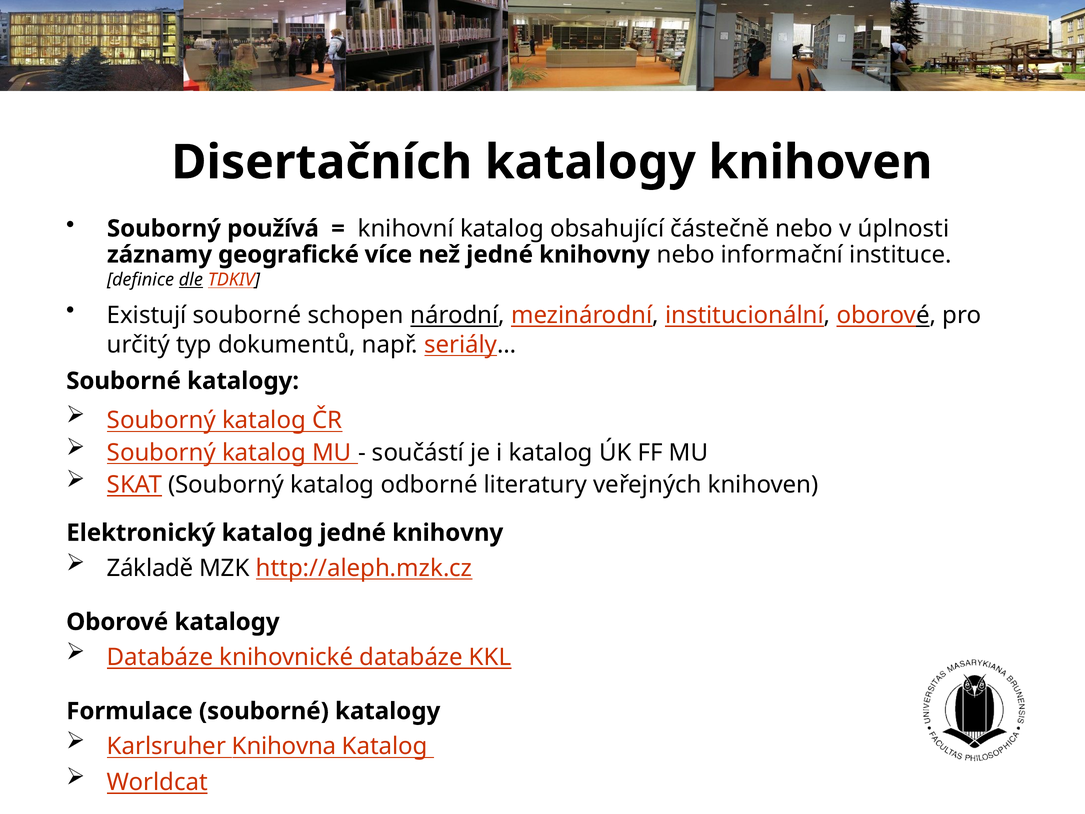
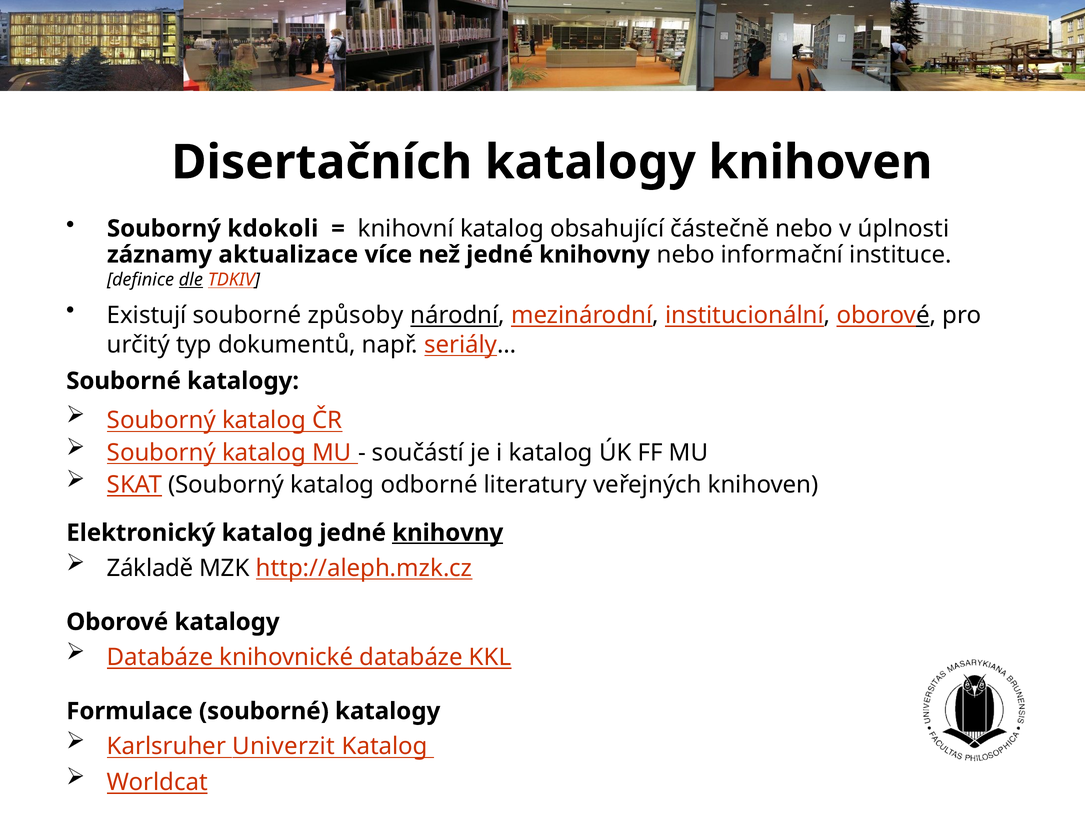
používá: používá -> kdokoli
geografické: geografické -> aktualizace
schopen: schopen -> způsoby
knihovny at (448, 533) underline: none -> present
Knihovna: Knihovna -> Univerzit
